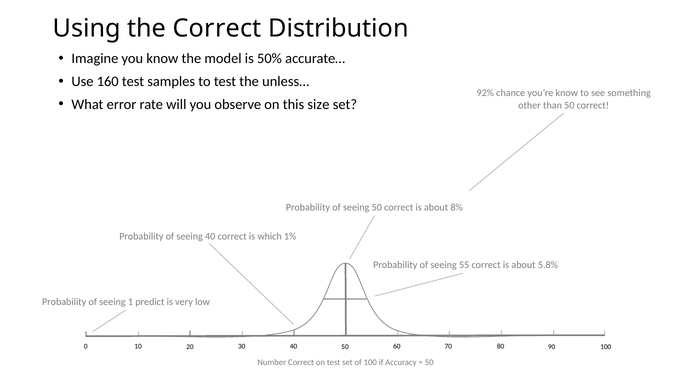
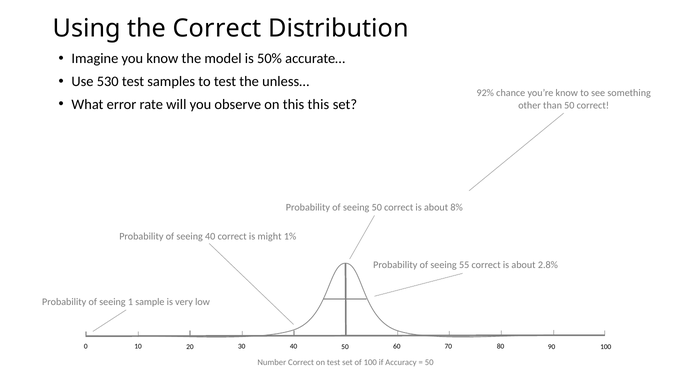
160: 160 -> 530
this size: size -> this
which: which -> might
5.8%: 5.8% -> 2.8%
predict: predict -> sample
